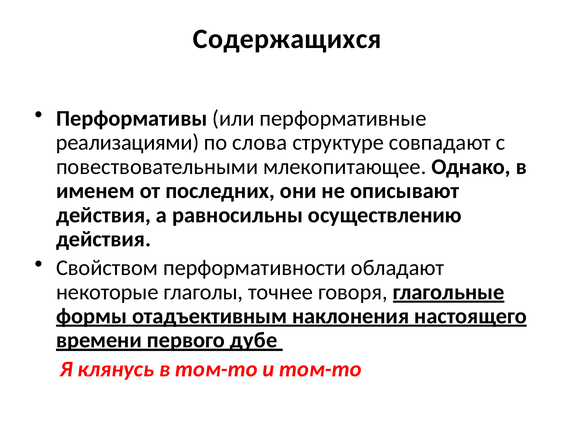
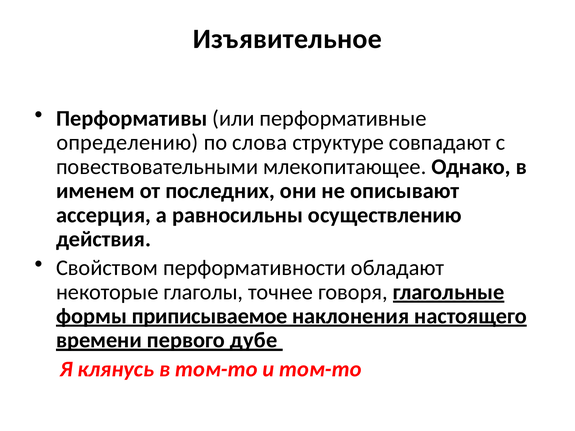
Содержащихся: Содержащихся -> Изъявительное
реализациями: реализациями -> определению
действия at (104, 215): действия -> ассерция
отадъективным: отадъективным -> приписываемое
